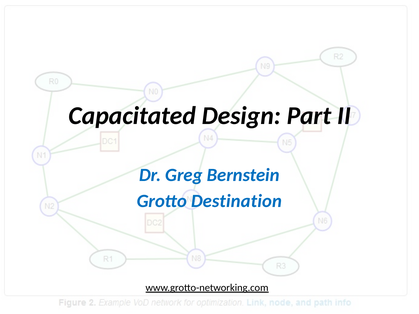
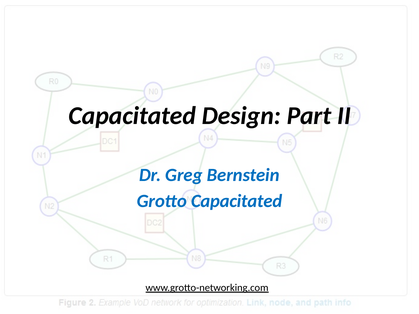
Grotto Destination: Destination -> Capacitated
